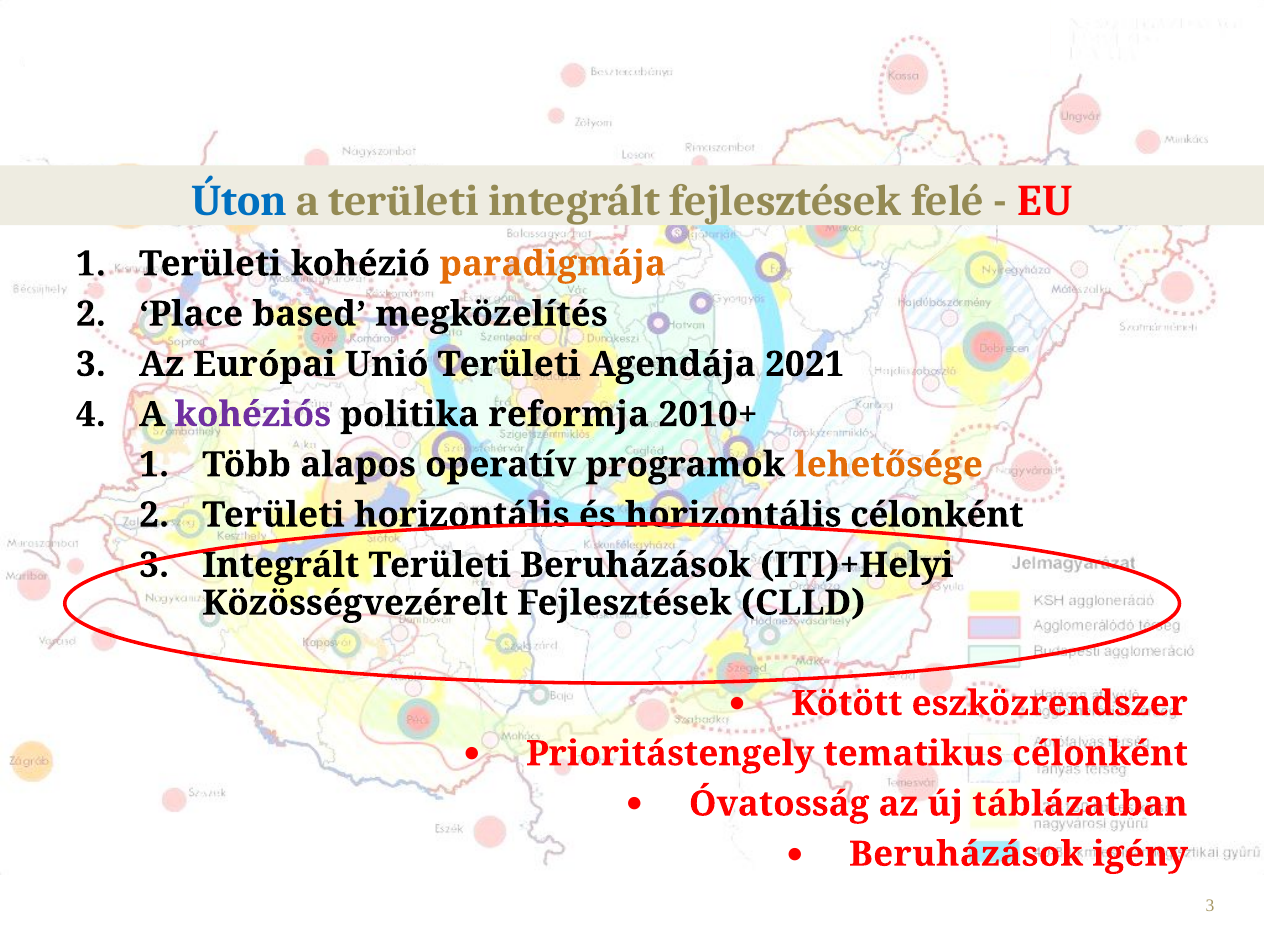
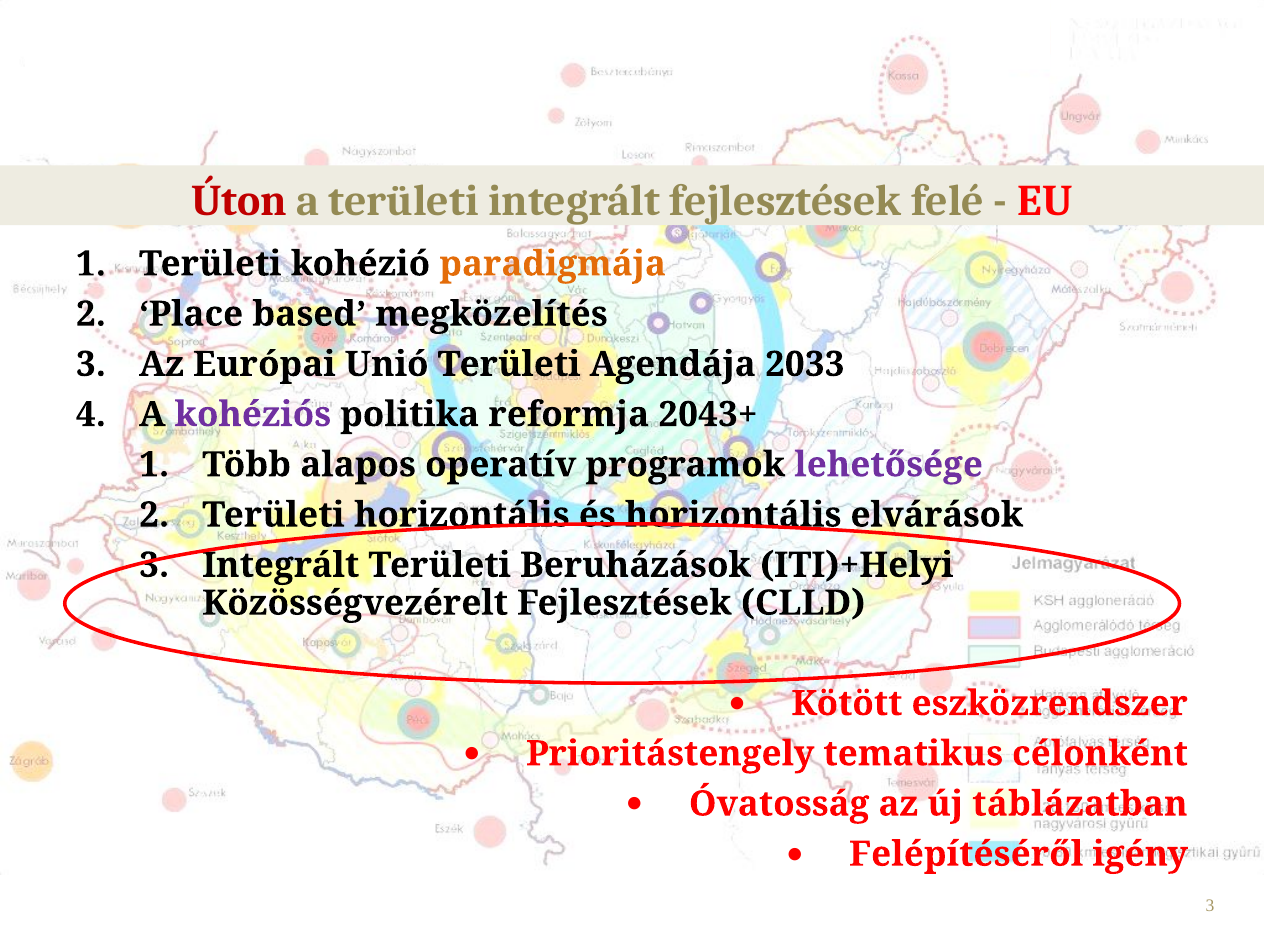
Úton colour: blue -> red
2021: 2021 -> 2033
2010+: 2010+ -> 2043+
lehetősége colour: orange -> purple
horizontális célonként: célonként -> elvárások
Beruházások at (966, 854): Beruházások -> Felépítéséről
